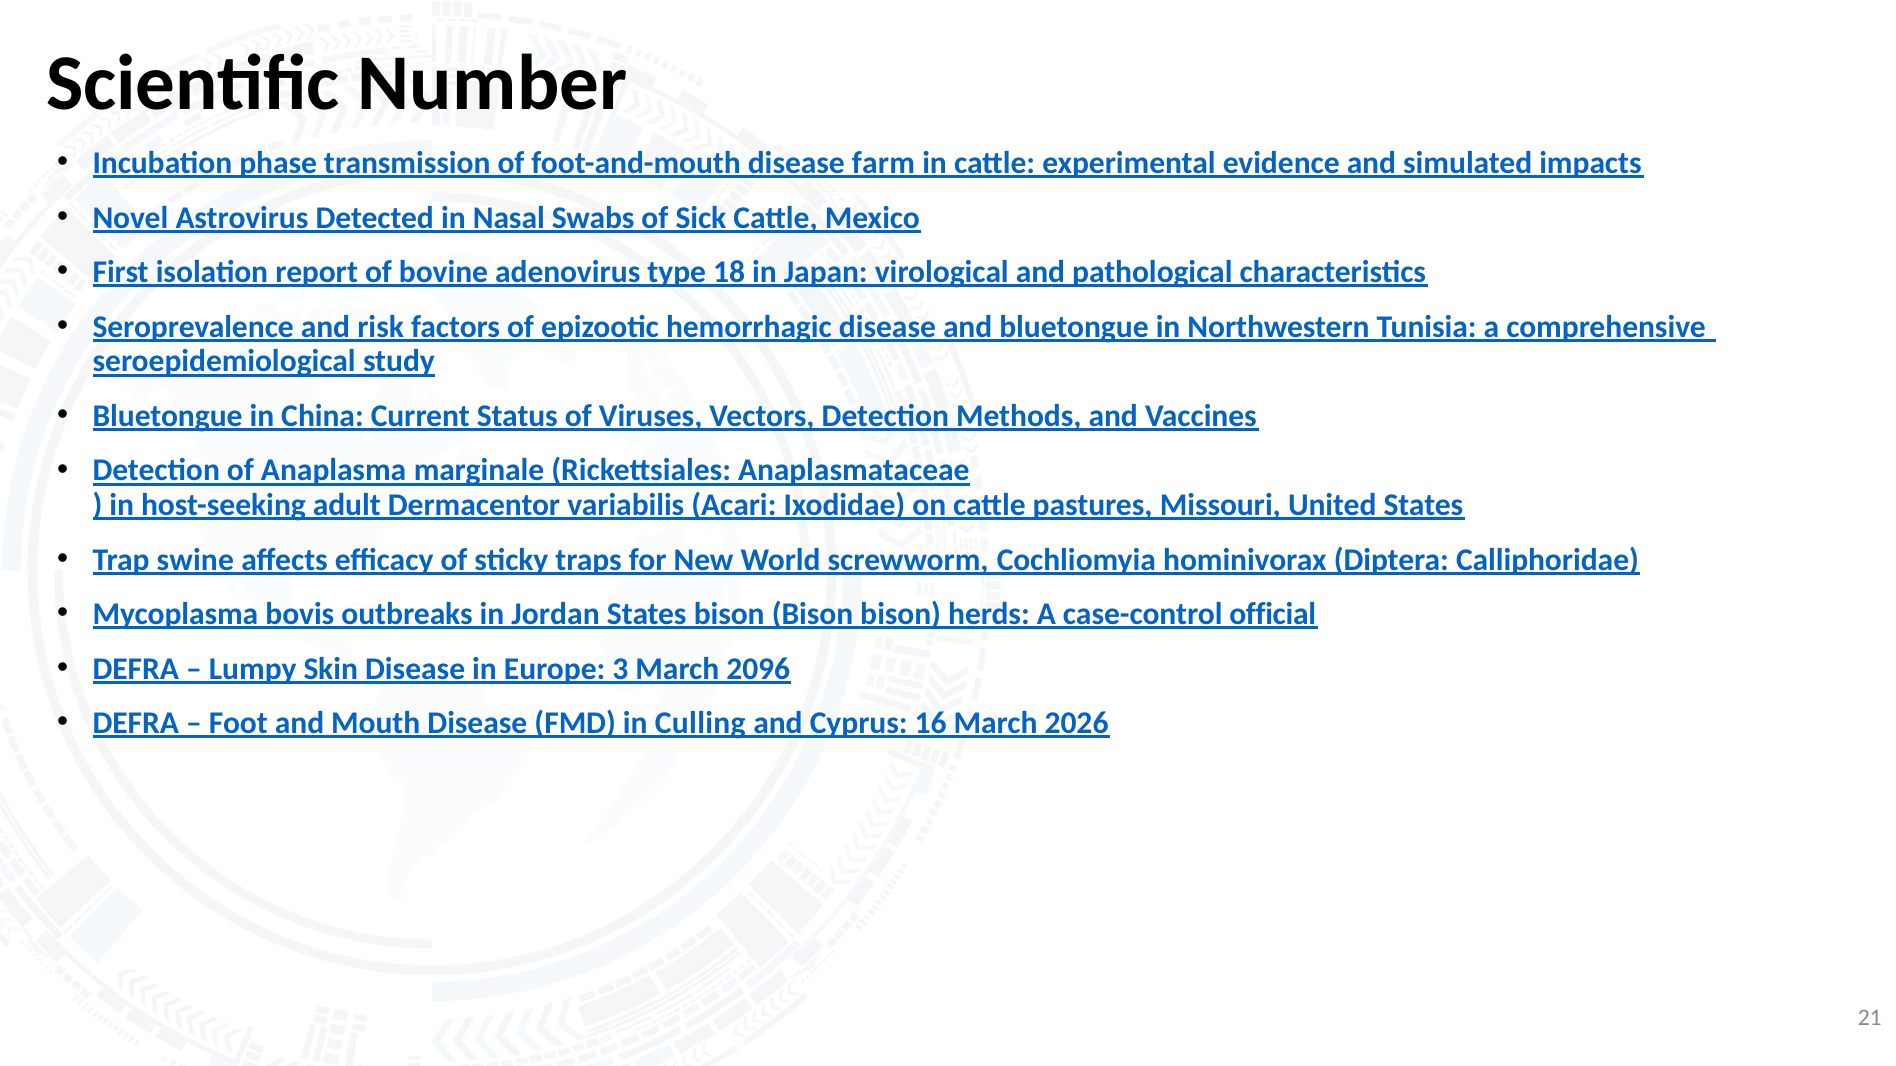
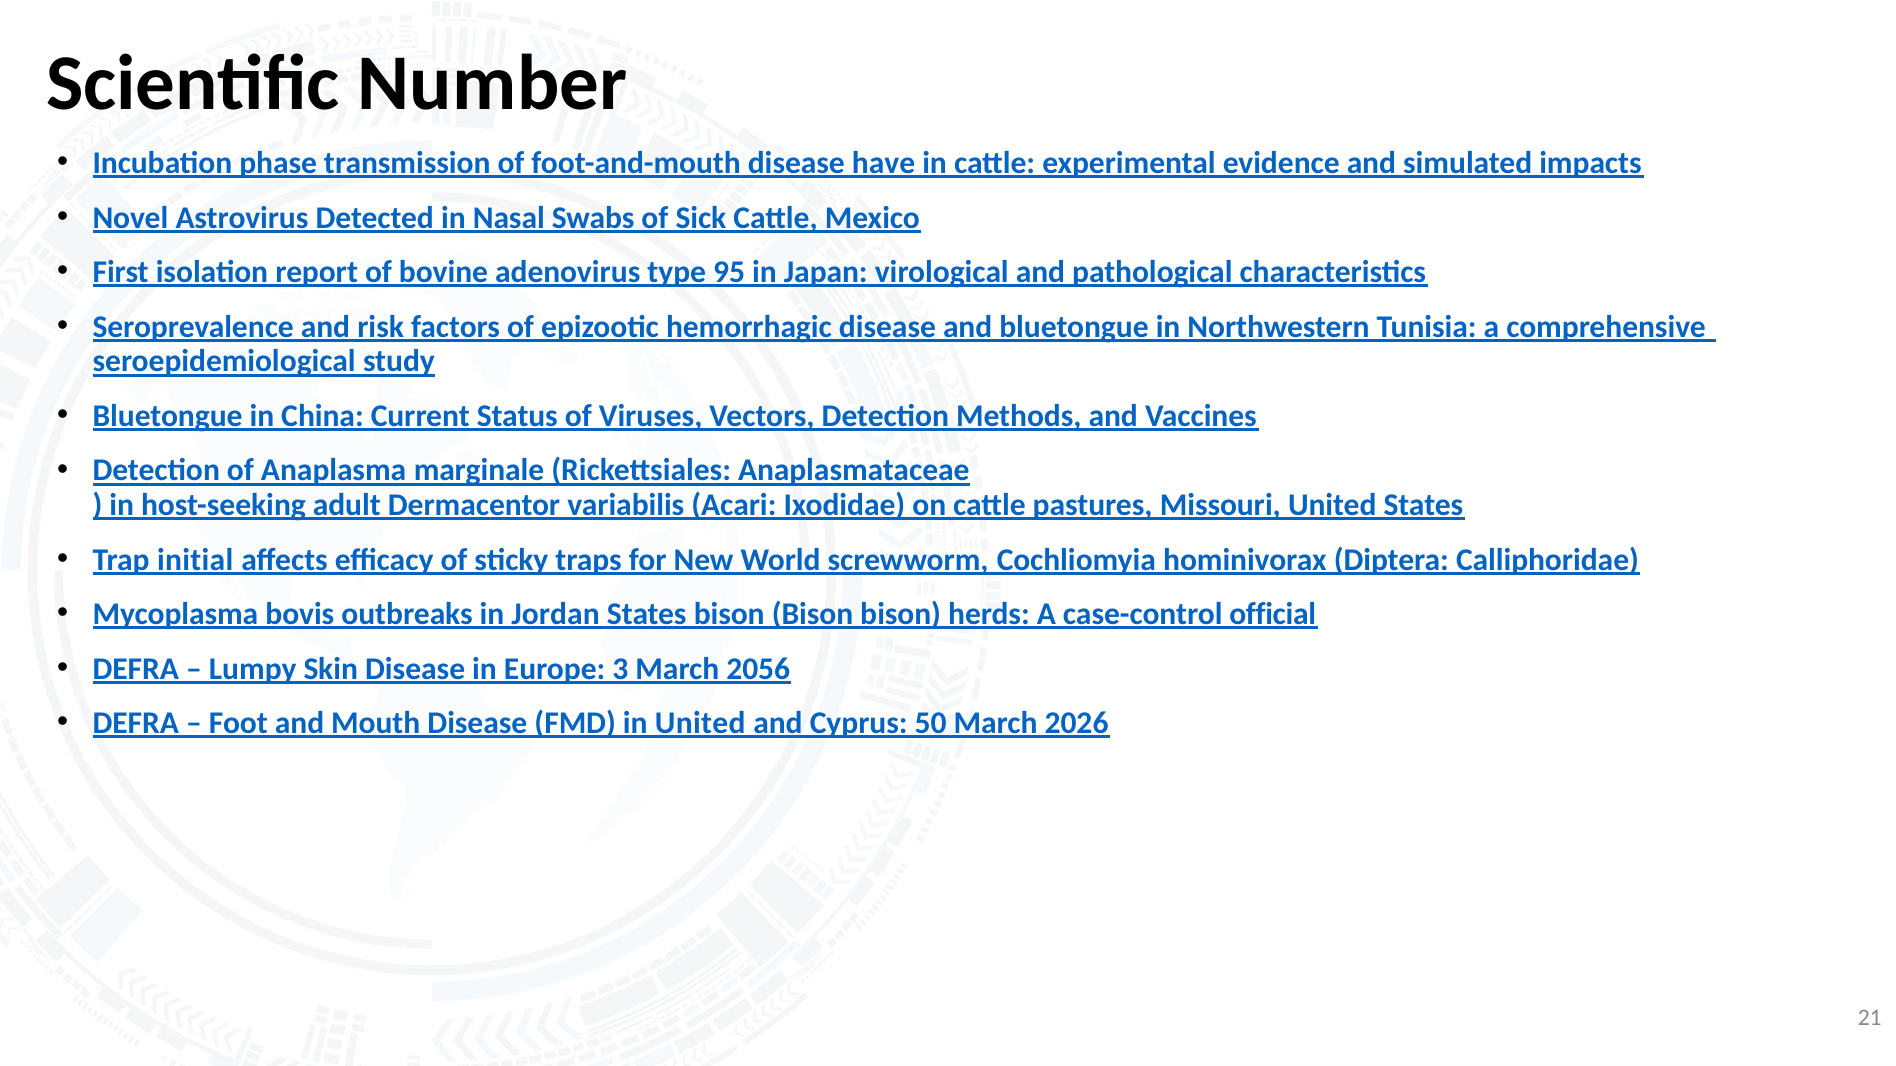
farm: farm -> have
18: 18 -> 95
swine: swine -> initial
2096: 2096 -> 2056
in Culling: Culling -> United
16: 16 -> 50
